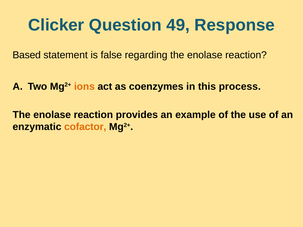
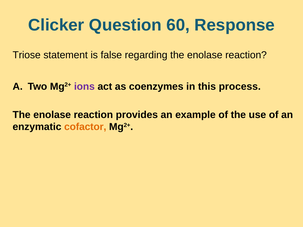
49: 49 -> 60
Based: Based -> Triose
ions colour: orange -> purple
